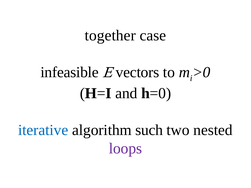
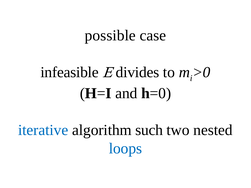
together: together -> possible
vectors: vectors -> divides
loops colour: purple -> blue
